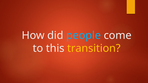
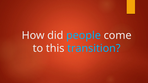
transition colour: yellow -> light blue
